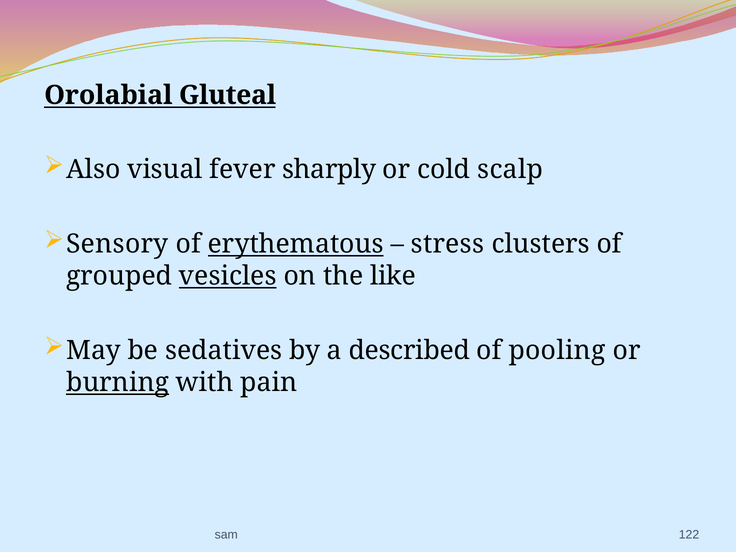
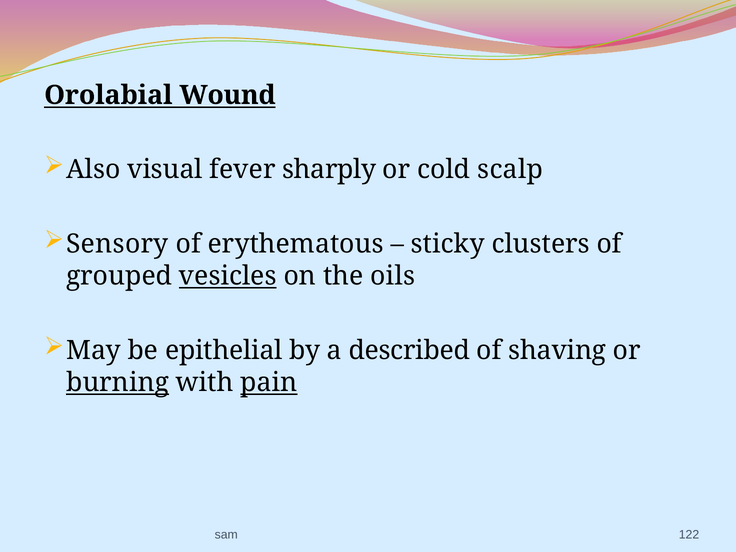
Gluteal: Gluteal -> Wound
erythematous underline: present -> none
stress: stress -> sticky
like: like -> oils
sedatives: sedatives -> epithelial
pooling: pooling -> shaving
pain underline: none -> present
